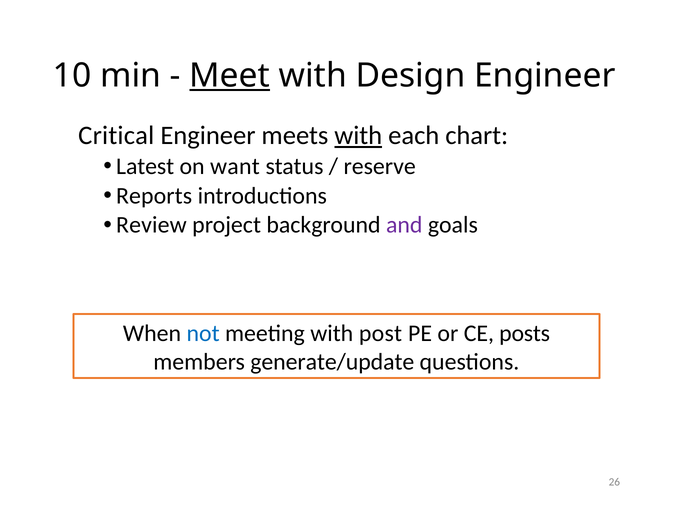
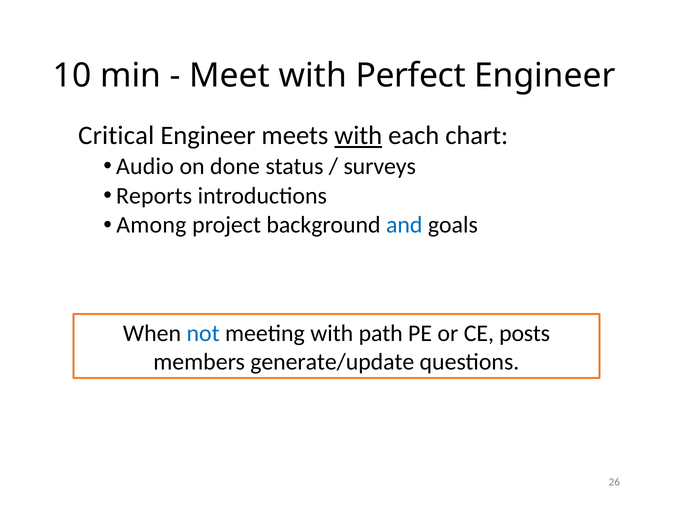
Meet underline: present -> none
Design: Design -> Perfect
Latest: Latest -> Audio
want: want -> done
reserve: reserve -> surveys
Review: Review -> Among
and colour: purple -> blue
post: post -> path
